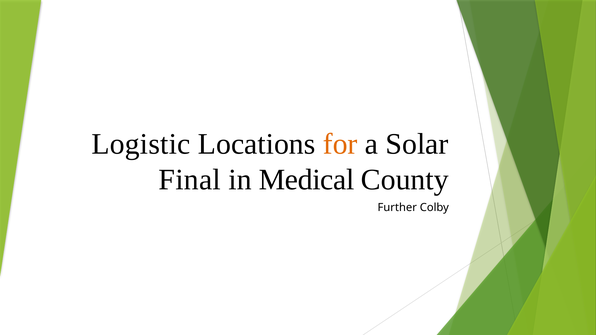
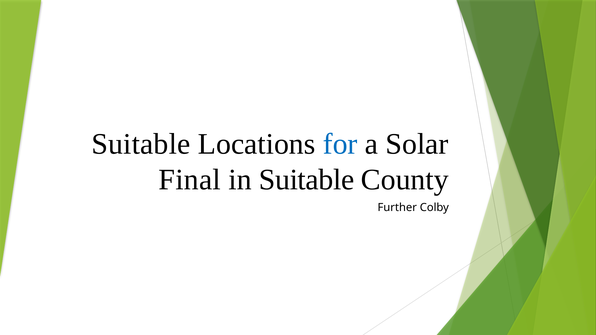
Logistic at (141, 144): Logistic -> Suitable
for colour: orange -> blue
in Medical: Medical -> Suitable
